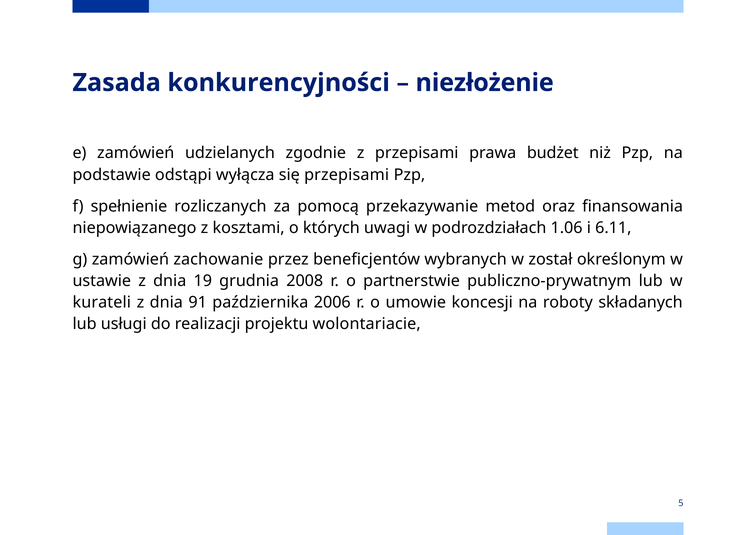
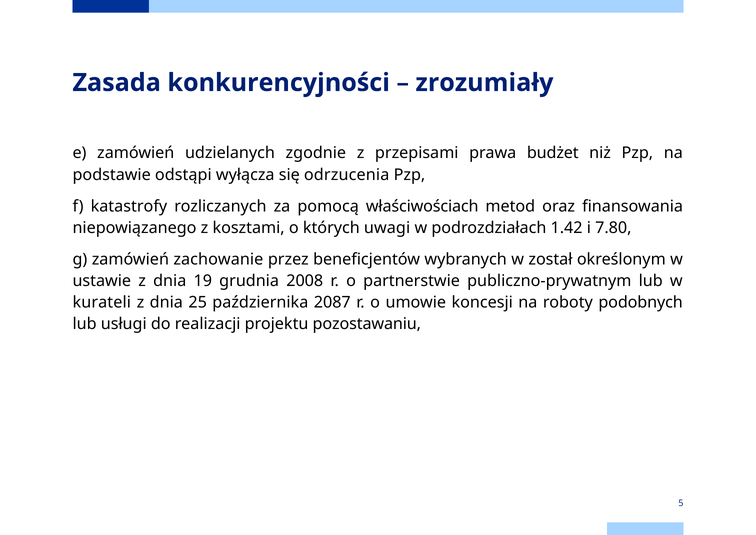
niezłożenie: niezłożenie -> zrozumiały
się przepisami: przepisami -> odrzucenia
spełnienie: spełnienie -> katastrofy
przekazywanie: przekazywanie -> właściwościach
1.06: 1.06 -> 1.42
6.11: 6.11 -> 7.80
91: 91 -> 25
2006: 2006 -> 2087
składanych: składanych -> podobnych
wolontariacie: wolontariacie -> pozostawaniu
